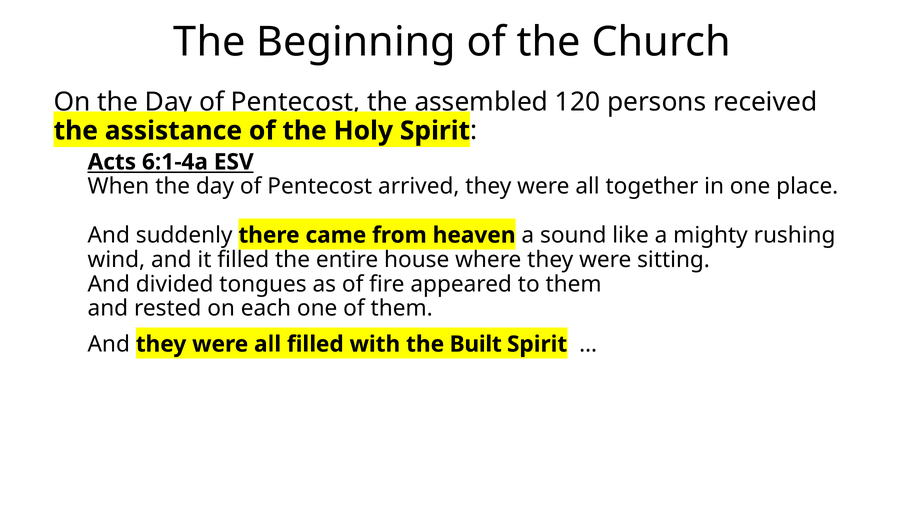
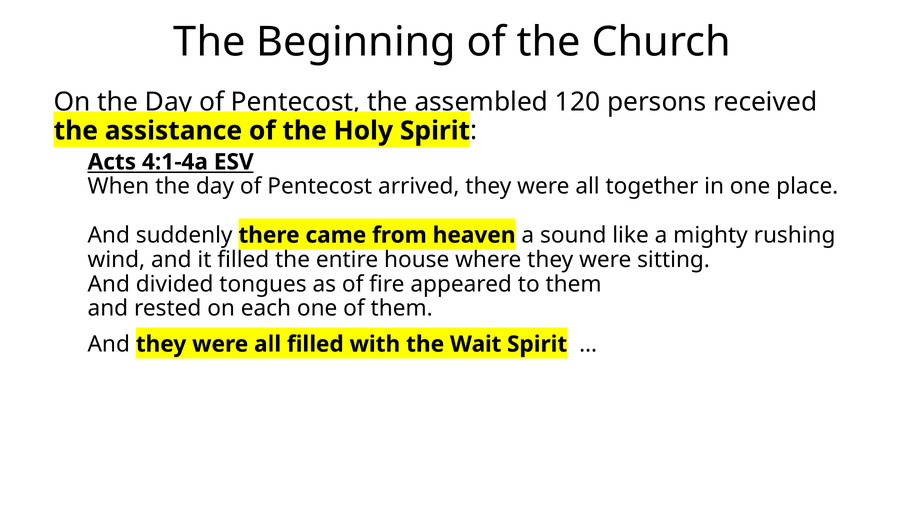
6:1-4a: 6:1-4a -> 4:1-4a
Built: Built -> Wait
